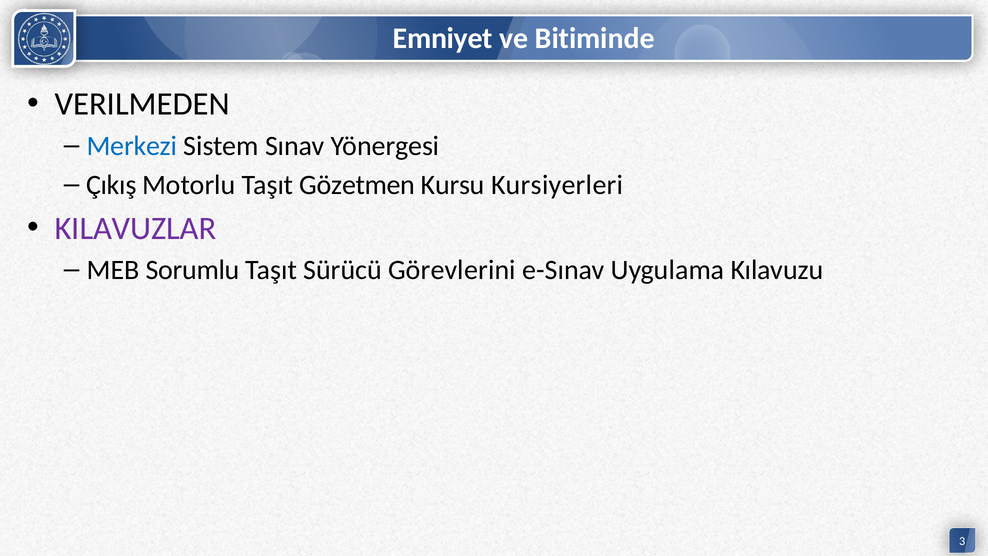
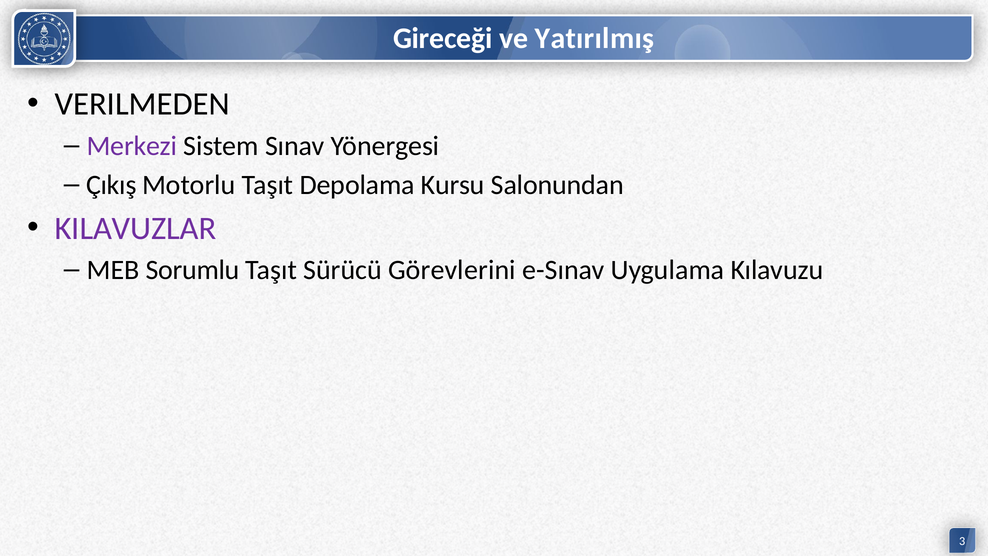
Emniyet: Emniyet -> Gireceği
Bitiminde: Bitiminde -> Yatırılmış
Merkezi colour: blue -> purple
Gözetmen: Gözetmen -> Depolama
Kursiyerleri: Kursiyerleri -> Salonundan
